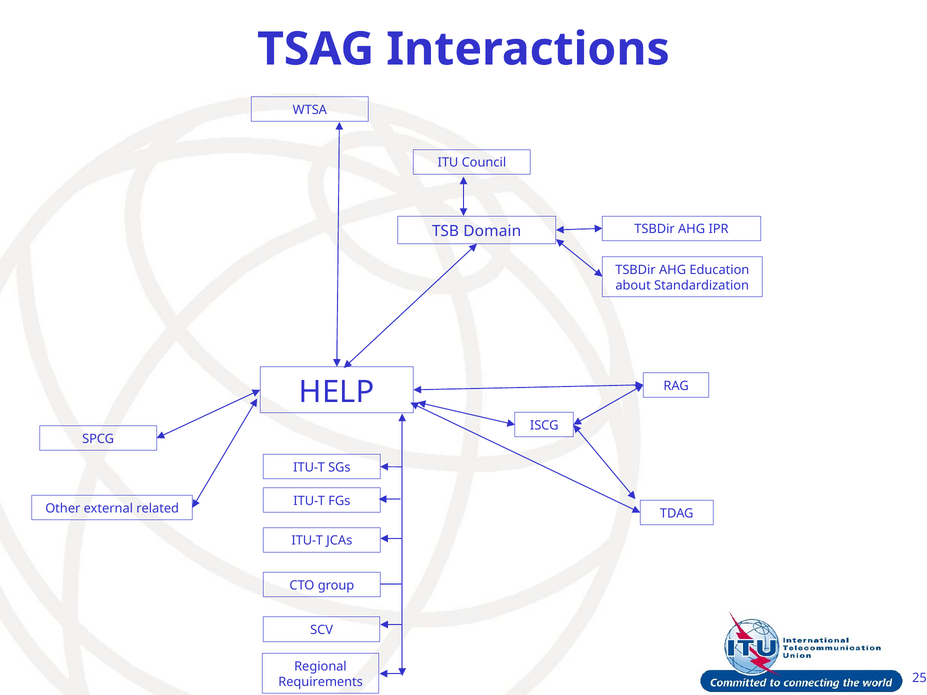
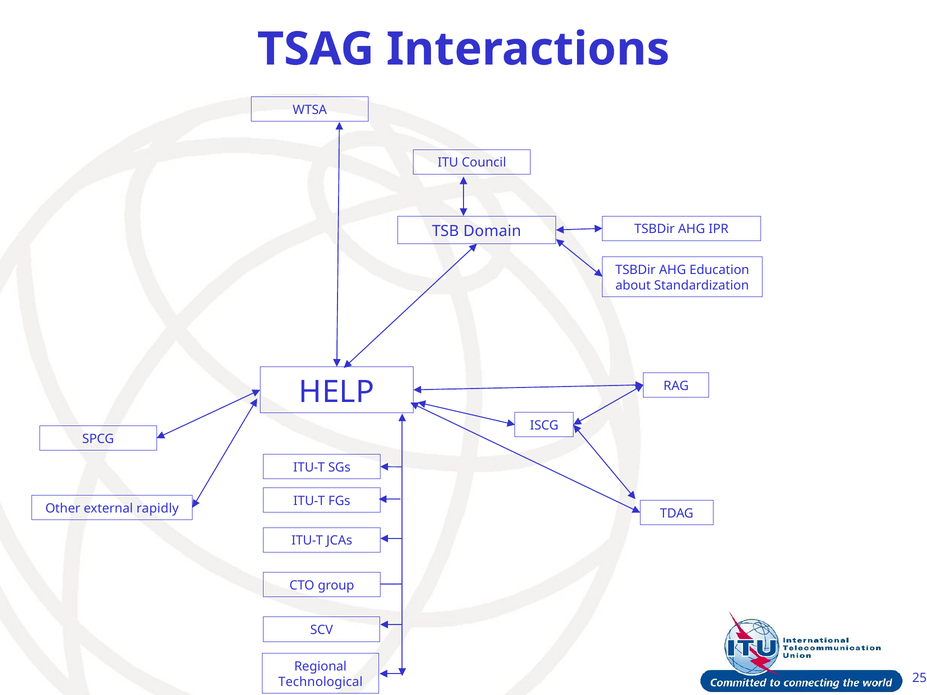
related: related -> rapidly
Requirements: Requirements -> Technological
